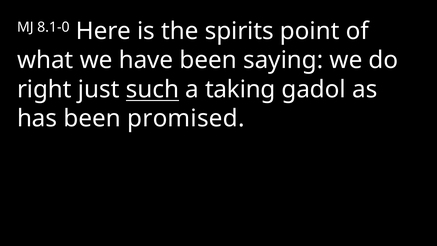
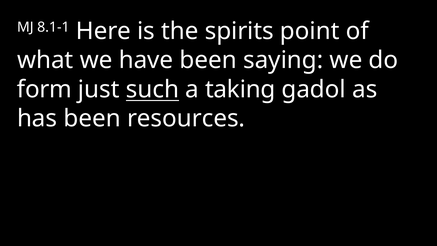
8.1-0: 8.1-0 -> 8.1-1
right: right -> form
promised: promised -> resources
